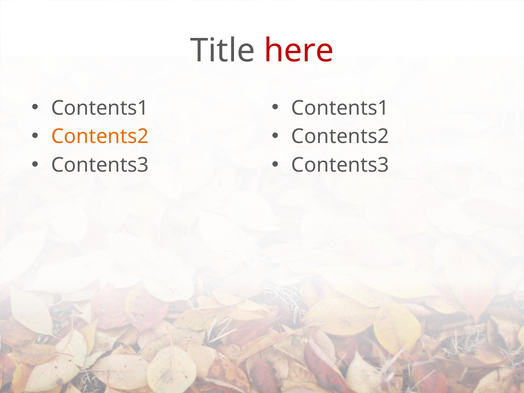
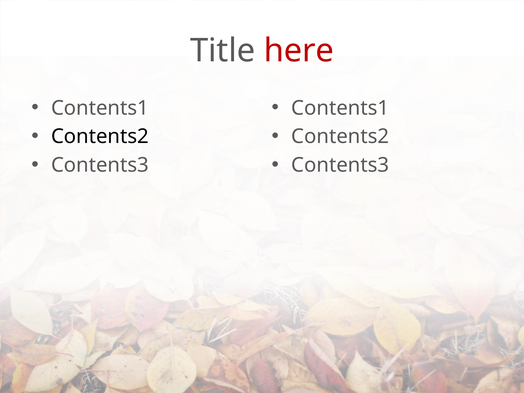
Contents2 at (100, 137) colour: orange -> black
